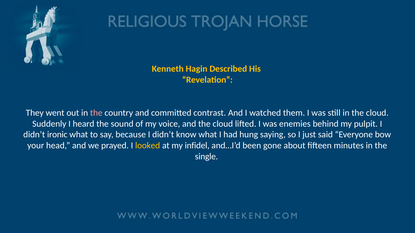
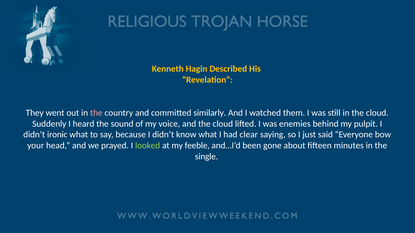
contrast: contrast -> similarly
hung: hung -> clear
looked colour: yellow -> light green
infidel: infidel -> feeble
